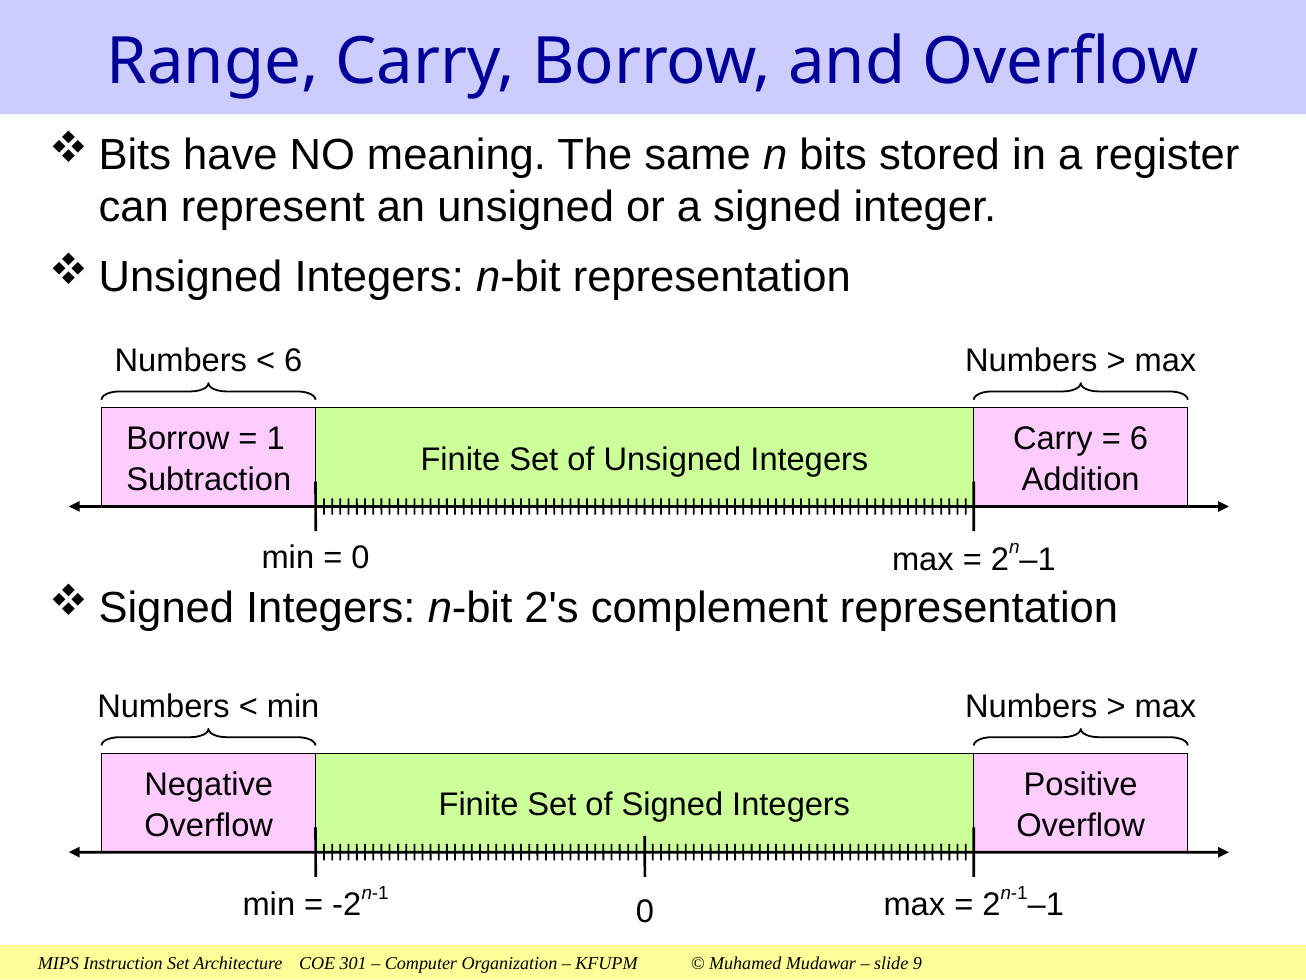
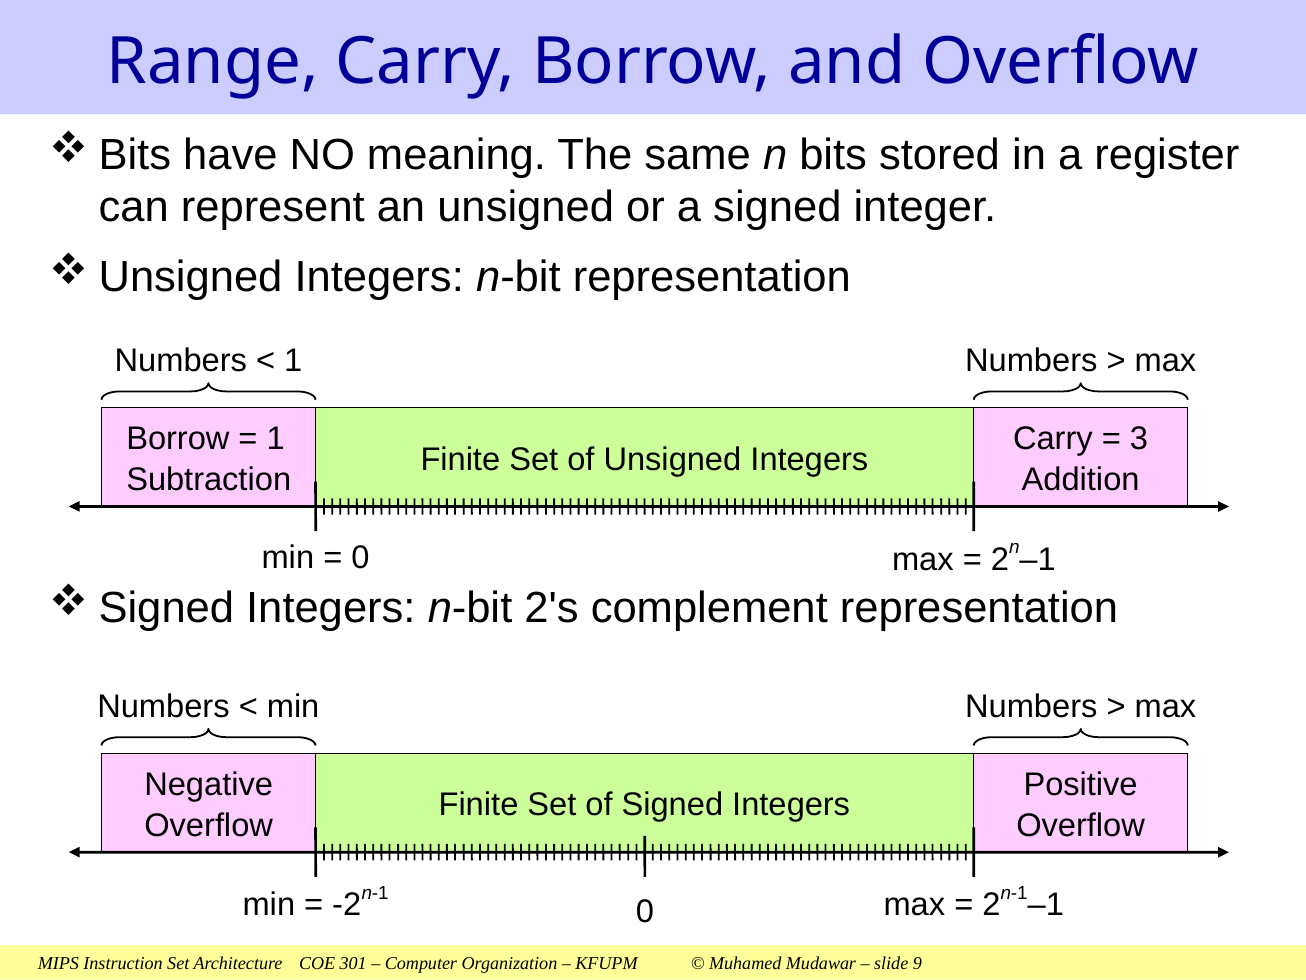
6 at (293, 360): 6 -> 1
6 at (1139, 438): 6 -> 3
